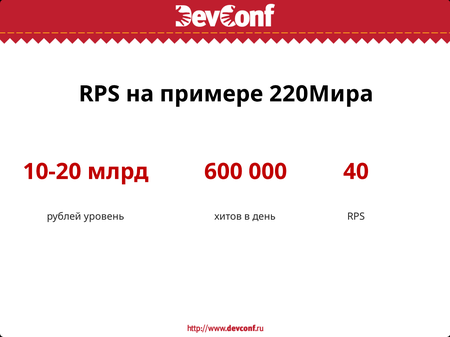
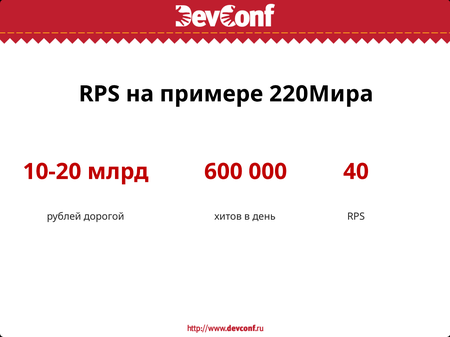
уровень: уровень -> дорогой
